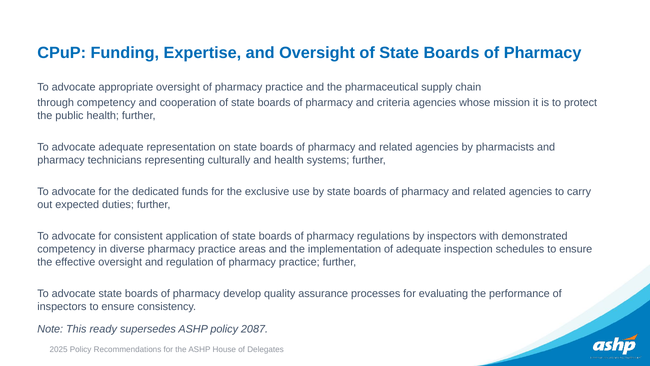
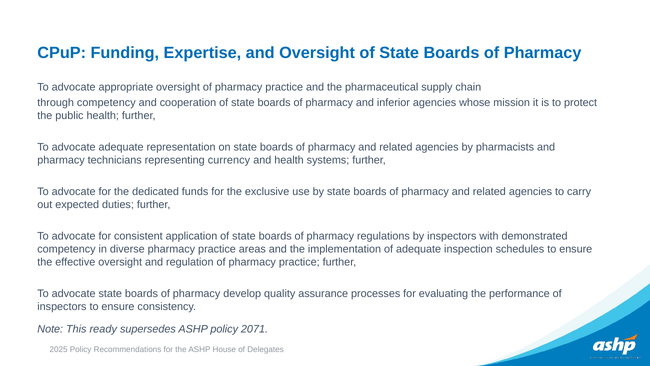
criteria: criteria -> inferior
culturally: culturally -> currency
2087: 2087 -> 2071
